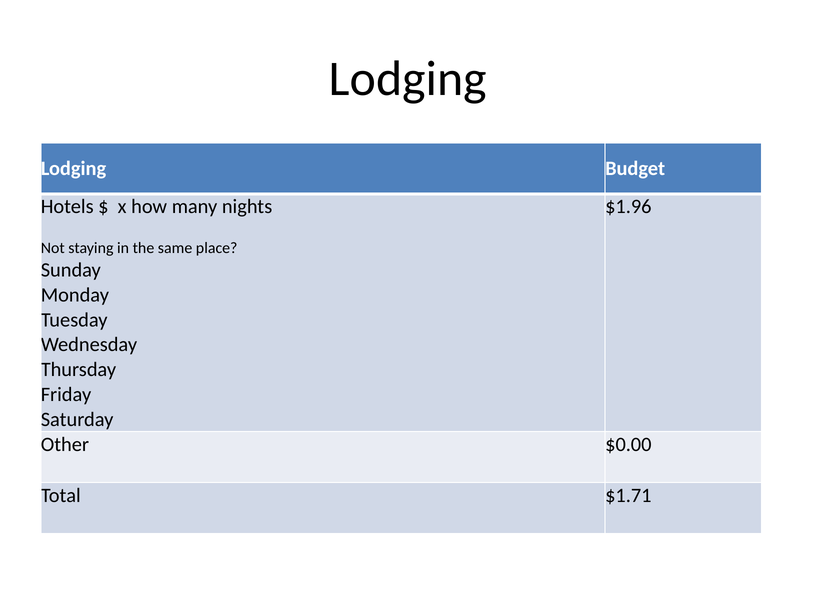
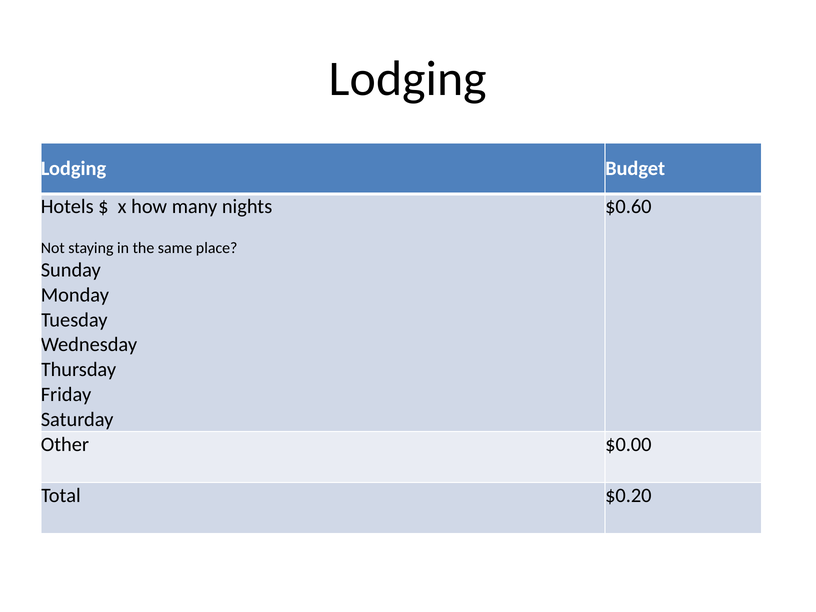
$1.96: $1.96 -> $0.60
$1.71: $1.71 -> $0.20
